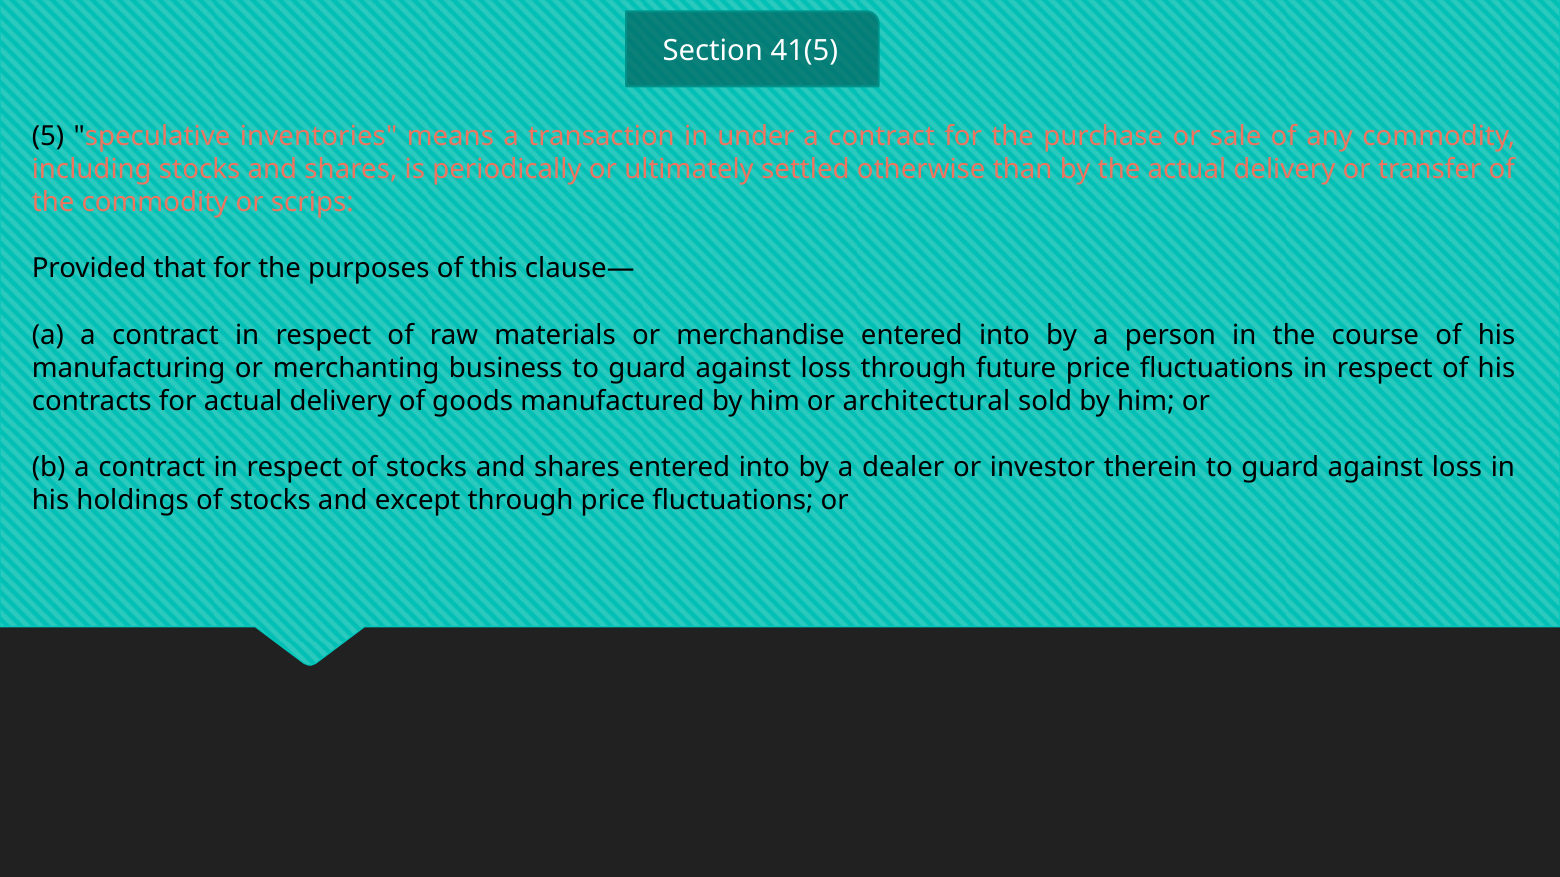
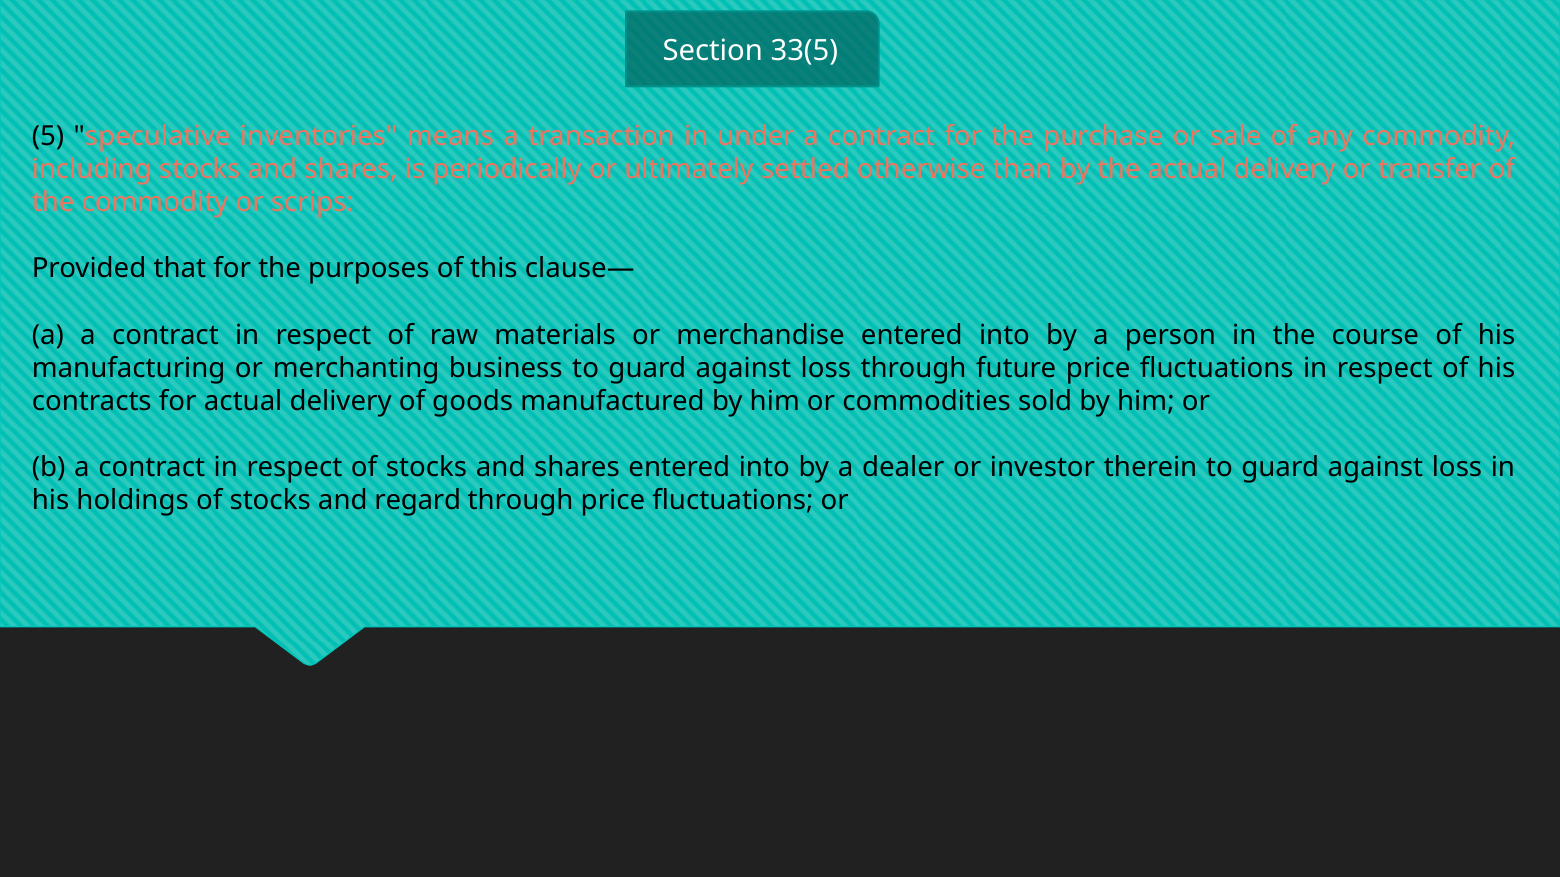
41(5: 41(5 -> 33(5
architectural: architectural -> commodities
except: except -> regard
